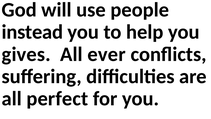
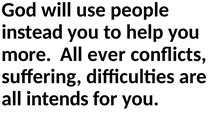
gives: gives -> more
perfect: perfect -> intends
